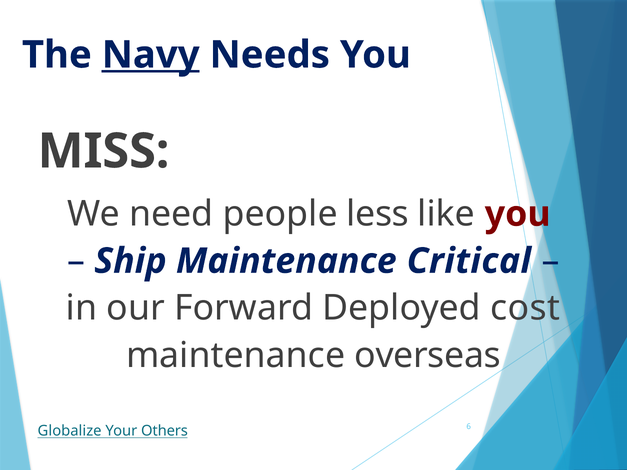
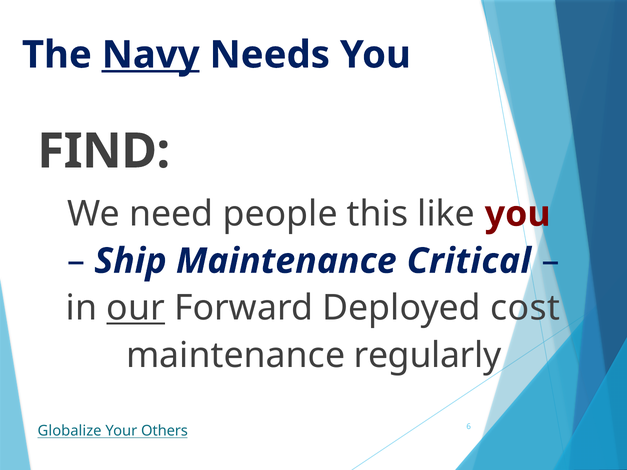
MISS: MISS -> FIND
less: less -> this
our underline: none -> present
overseas: overseas -> regularly
